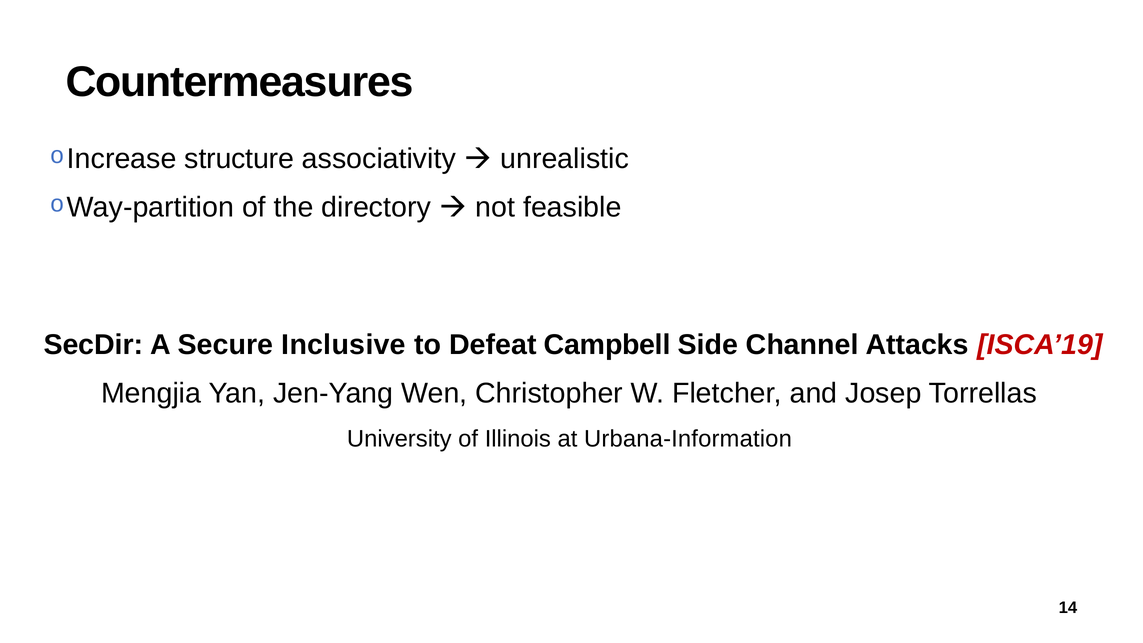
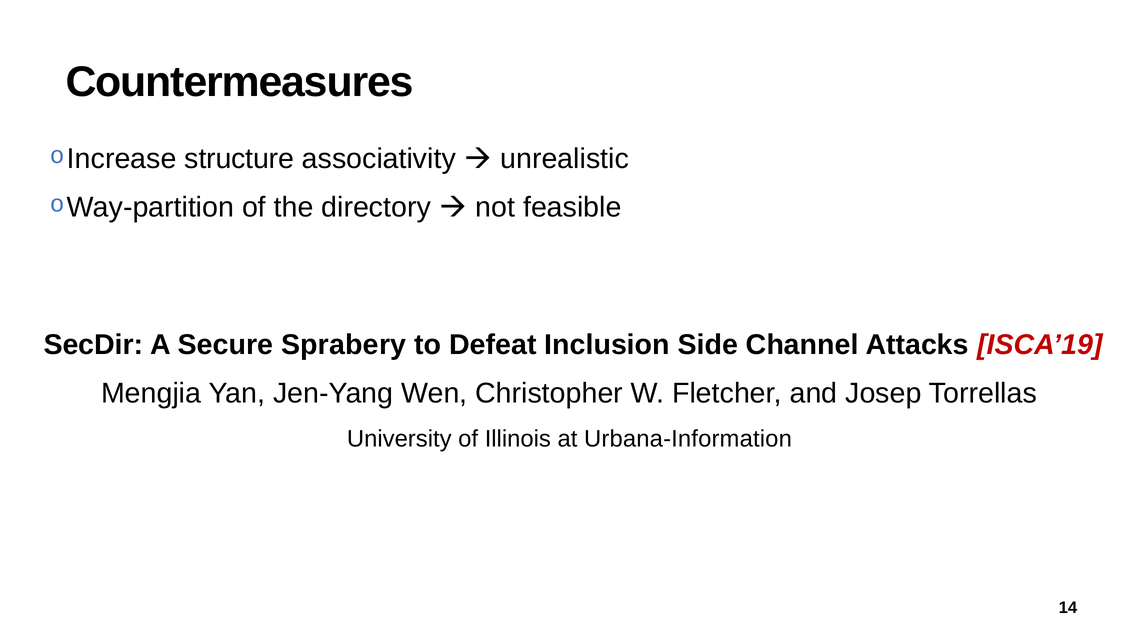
Inclusive: Inclusive -> Sprabery
Campbell: Campbell -> Inclusion
